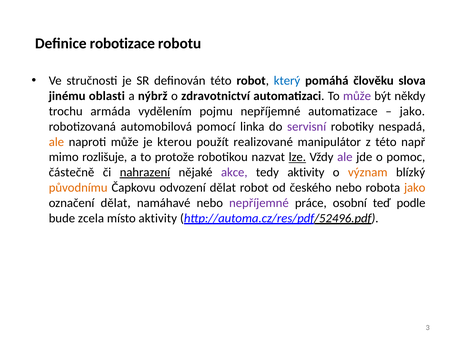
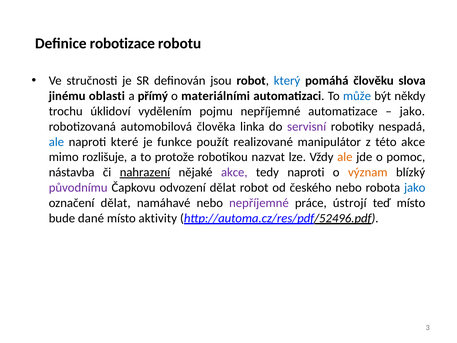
definován této: této -> jsou
nýbrž: nýbrž -> přímý
zdravotnictví: zdravotnictví -> materiálními
může at (357, 96) colour: purple -> blue
armáda: armáda -> úklidoví
pomocí: pomocí -> člověka
ale at (56, 142) colour: orange -> blue
naproti může: může -> které
kterou: kterou -> funkce
této např: např -> akce
lze underline: present -> none
ale at (345, 157) colour: purple -> orange
částečně: částečně -> nástavba
tedy aktivity: aktivity -> naproti
původnímu colour: orange -> purple
jako at (415, 188) colour: orange -> blue
osobní: osobní -> ústrojí
teď podle: podle -> místo
zcela: zcela -> dané
